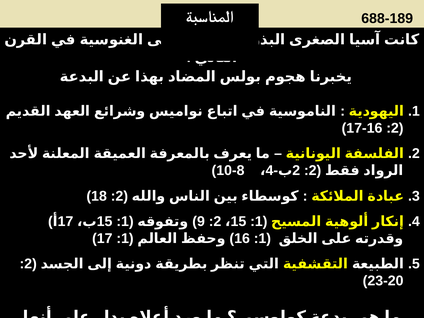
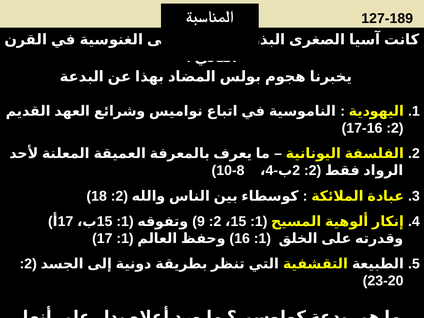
688-189: 688-189 -> 127-189
